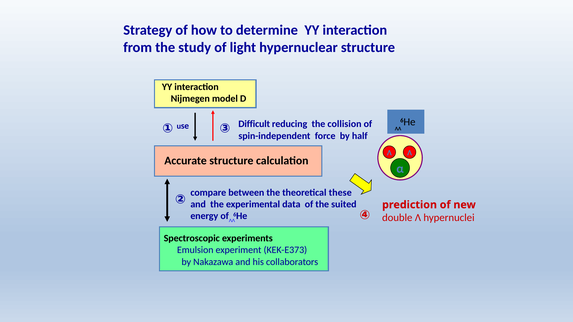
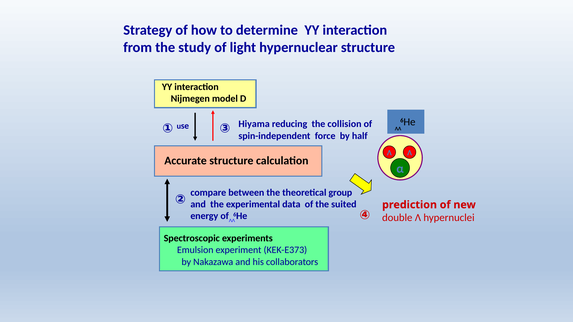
Difficult: Difficult -> Hiyama
these: these -> group
